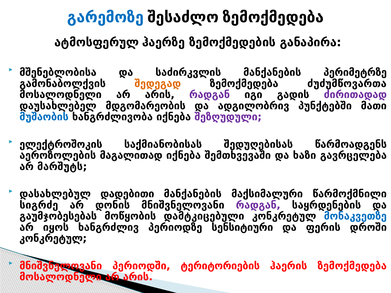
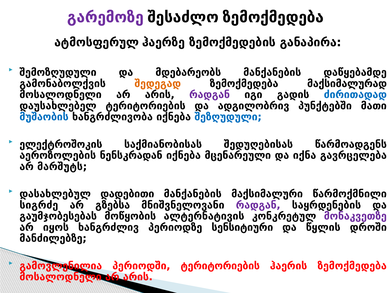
გარემოზე colour: blue -> purple
მშენებლობისა: მშენებლობისა -> შემოზღუდული
საძირკვლის: საძირკვლის -> მდებარეობს
პერიმეტრზე: პერიმეტრზე -> დაწყებამდე
ძუძუმწოვართა: ძუძუმწოვართა -> მაქსიმალურად
ძირითადად colour: purple -> blue
დაუსახლებელ მდგომარეობის: მდგომარეობის -> ტერიტორიების
შეზღუდული colour: purple -> blue
მაგალითად: მაგალითად -> ნენსკრადან
შემთხვევაში: შემთხვევაში -> მცენარეული
ხაზი: ხაზი -> იქნა
დონის: დონის -> გზებსა
დამტკიცებული: დამტკიცებული -> ალტერნატივის
მონაკვეთზე colour: blue -> purple
ფერის: ფერის -> წყლის
კონკრეტულ at (53, 239): კონკრეტულ -> მანძილებზე
მნიშვნელოვანი at (61, 266): მნიშვნელოვანი -> გამოვლენილია
